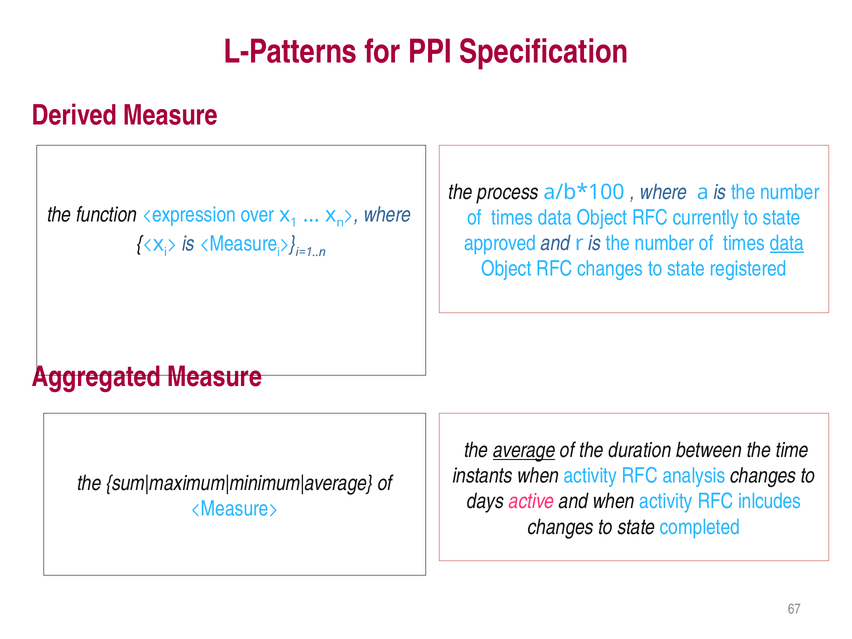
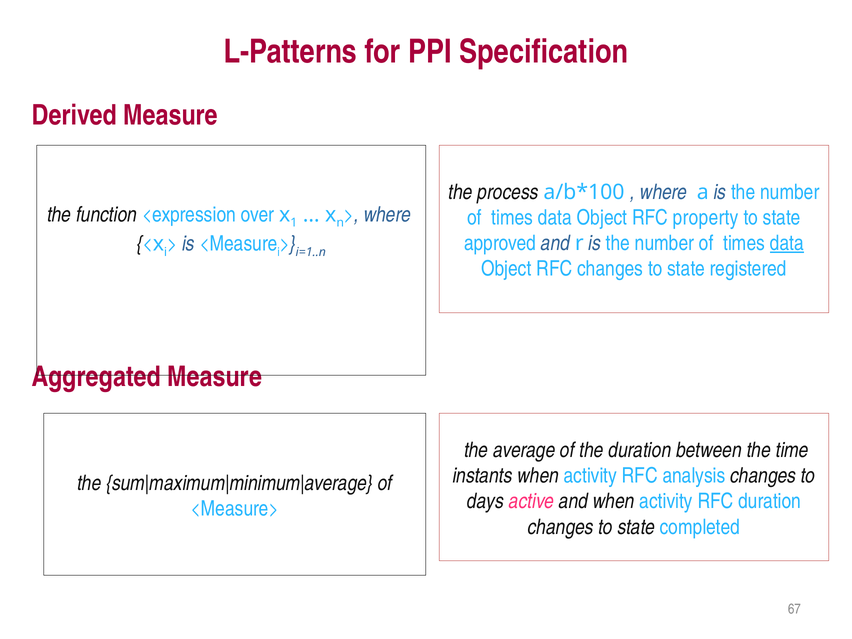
currently: currently -> property
average underline: present -> none
RFC inlcudes: inlcudes -> duration
